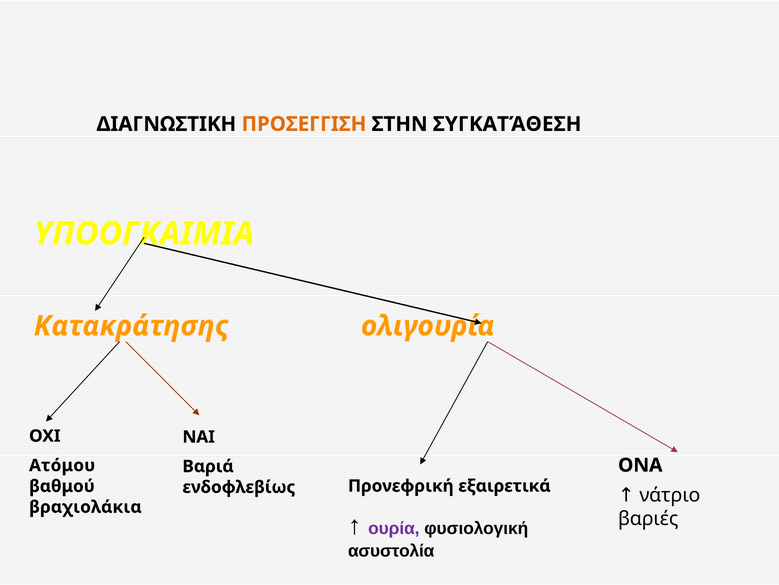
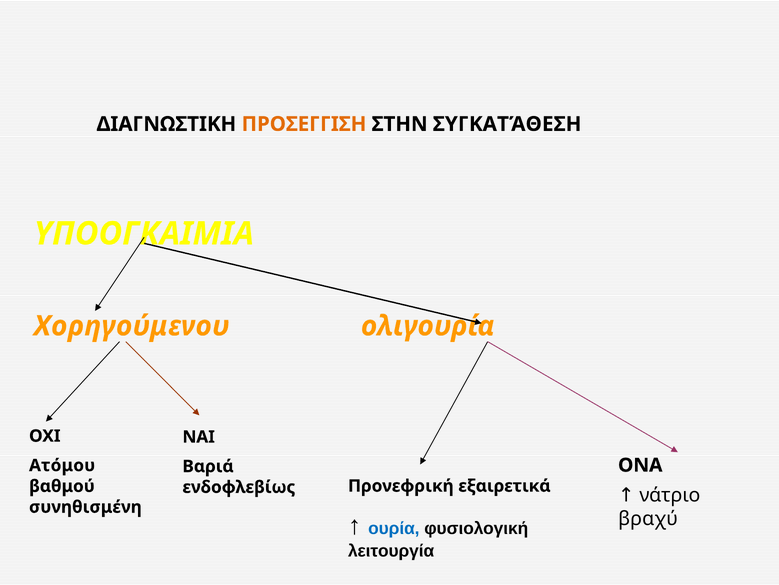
Κατακράτησης: Κατακράτησης -> Χορηγούμενου
βραχιολάκια: βραχιολάκια -> συνηθισμένη
βαριές: βαριές -> βραχύ
ουρία colour: purple -> blue
ασυστολία: ασυστολία -> λειτουργία
